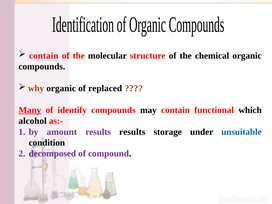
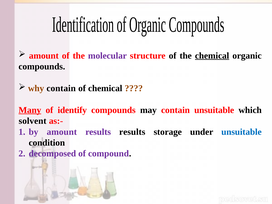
contain at (44, 56): contain -> amount
molecular colour: black -> purple
chemical at (212, 56) underline: none -> present
why organic: organic -> contain
of replaced: replaced -> chemical
contain functional: functional -> unsuitable
alcohol: alcohol -> solvent
